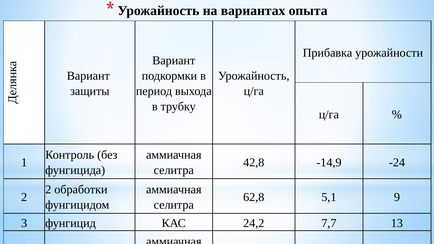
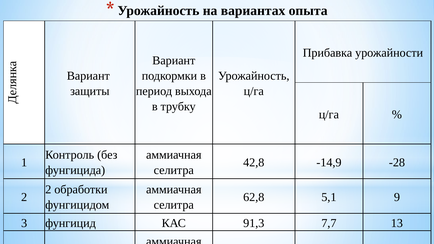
-24: -24 -> -28
24,2: 24,2 -> 91,3
